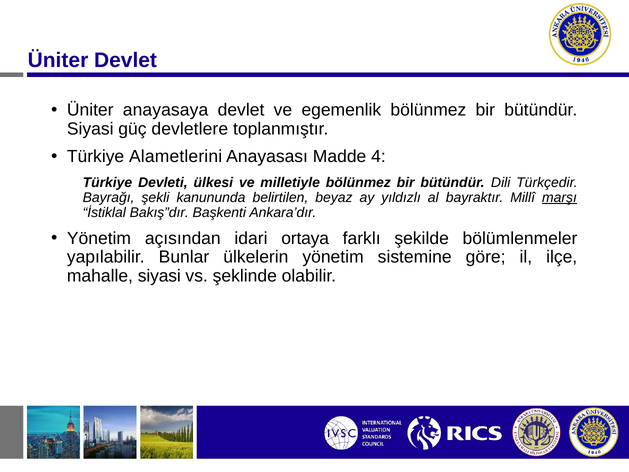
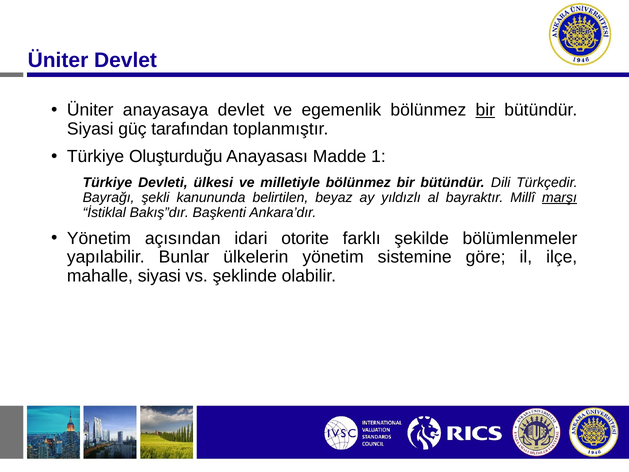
bir at (485, 110) underline: none -> present
devletlere: devletlere -> tarafından
Alametlerini: Alametlerini -> Oluşturduğu
4: 4 -> 1
ortaya: ortaya -> otorite
